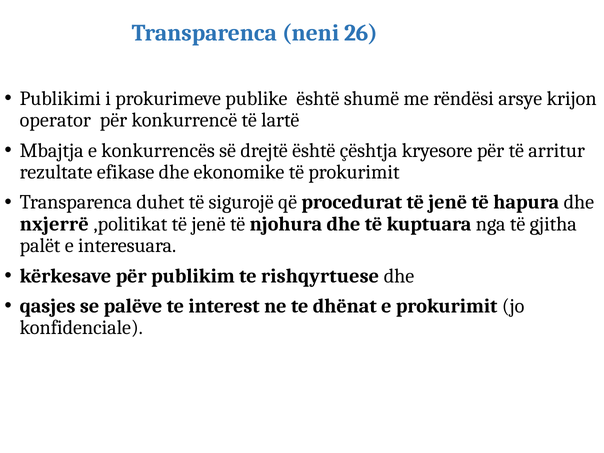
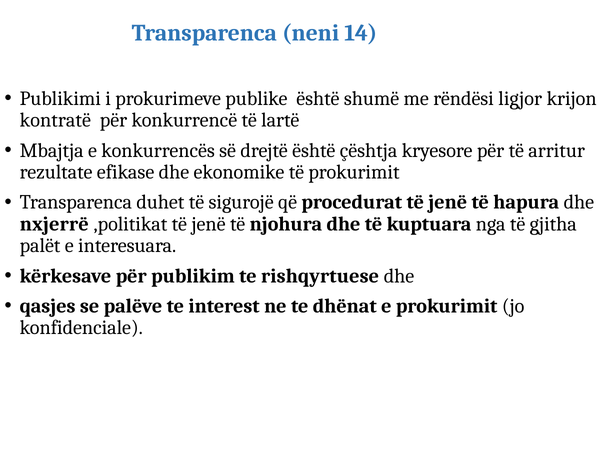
26: 26 -> 14
arsye: arsye -> ligjor
operator: operator -> kontratë
